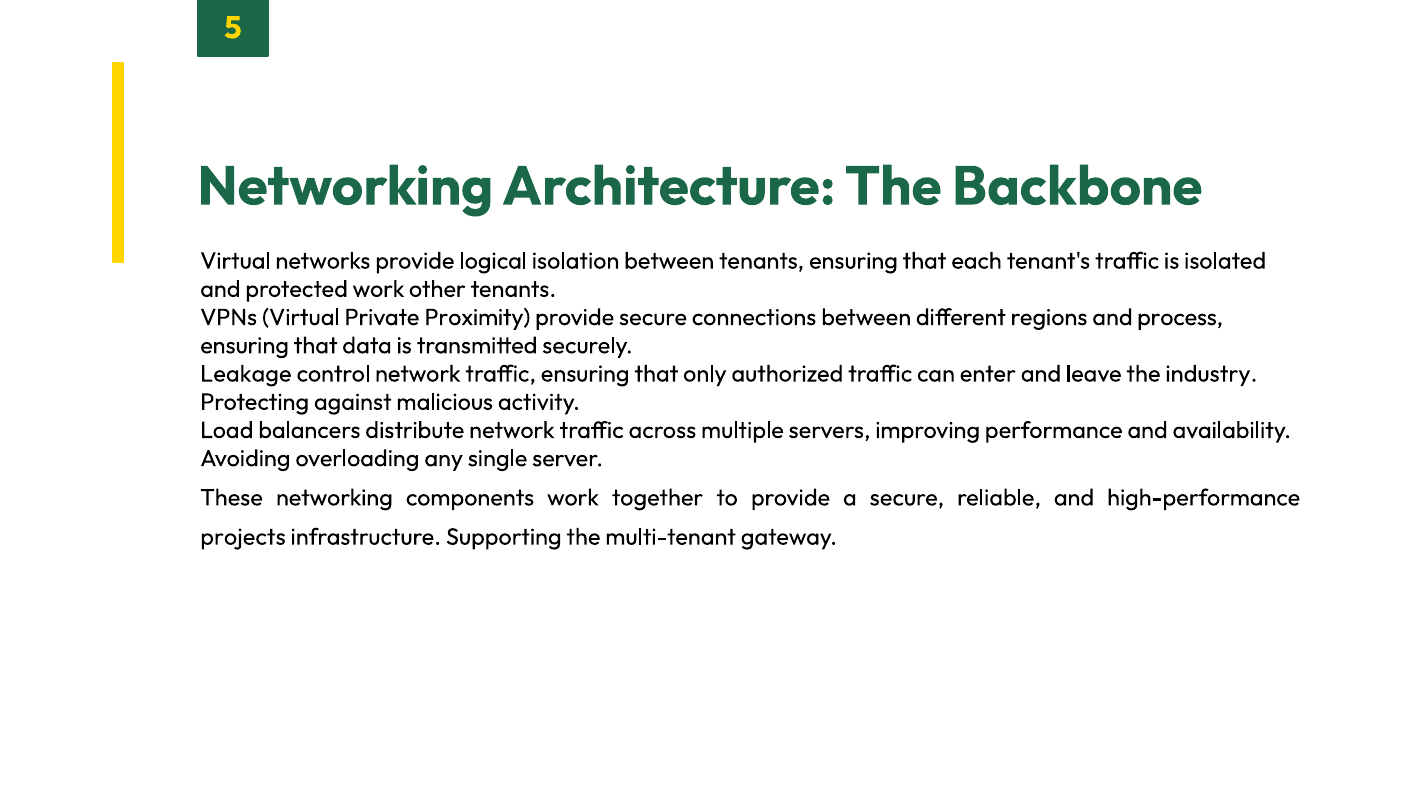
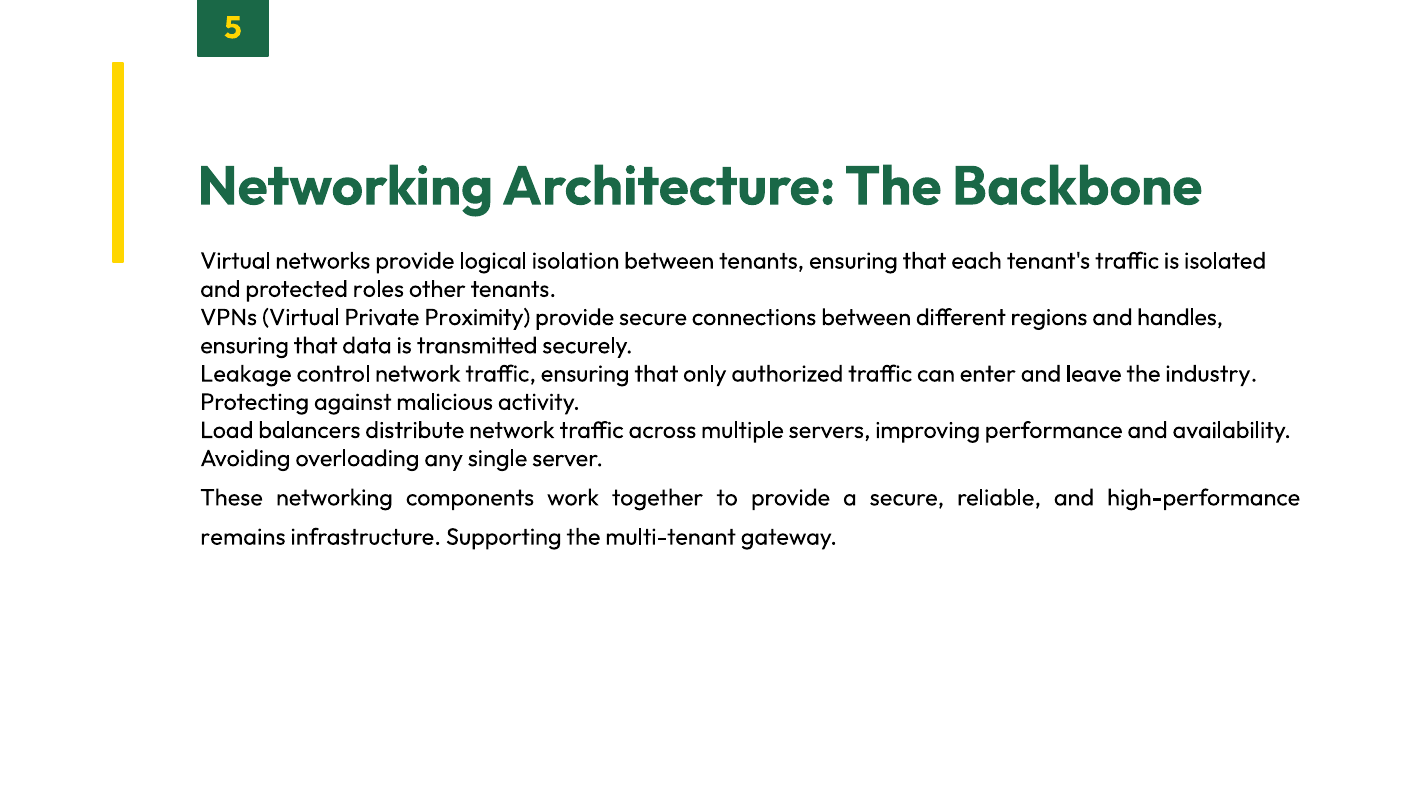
protected work: work -> roles
process: process -> handles
projects: projects -> remains
